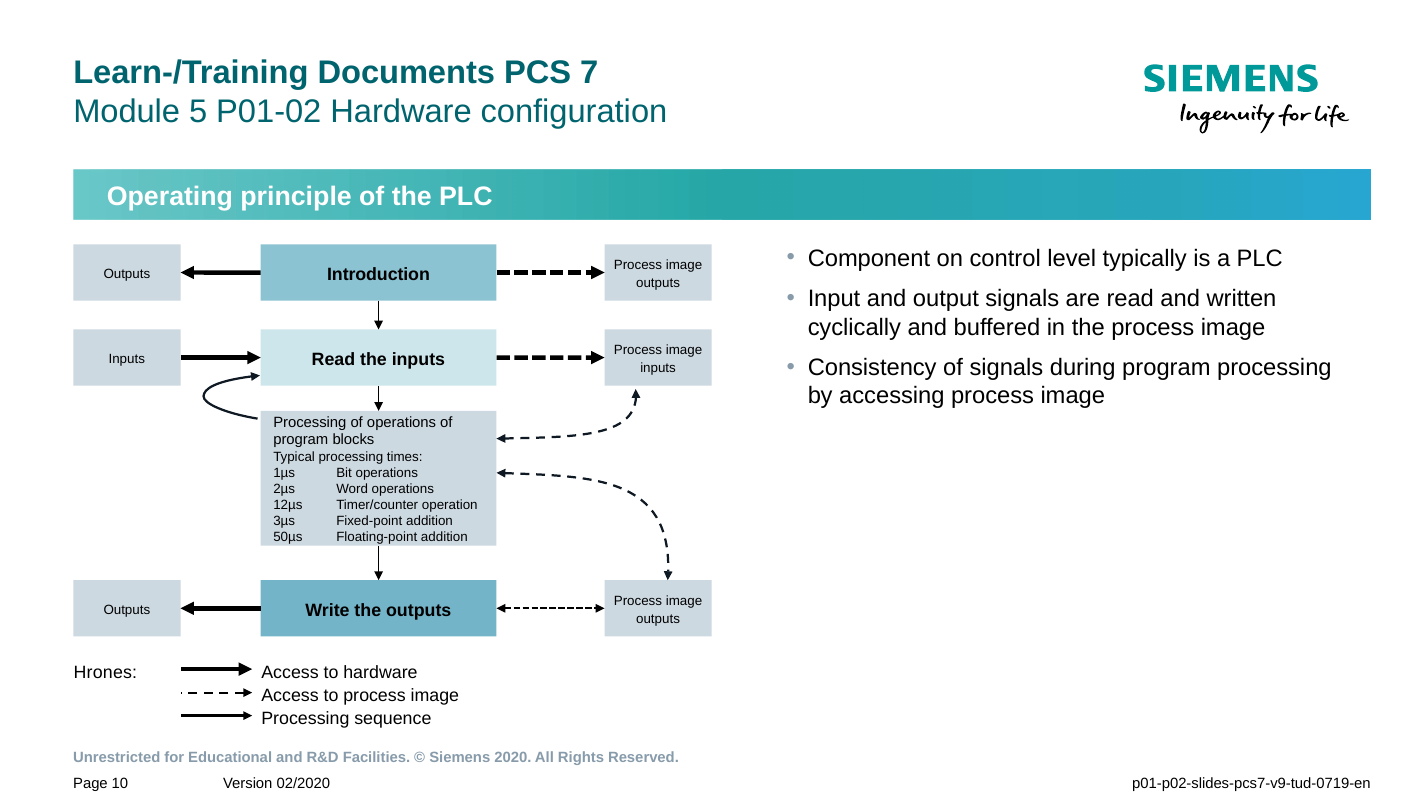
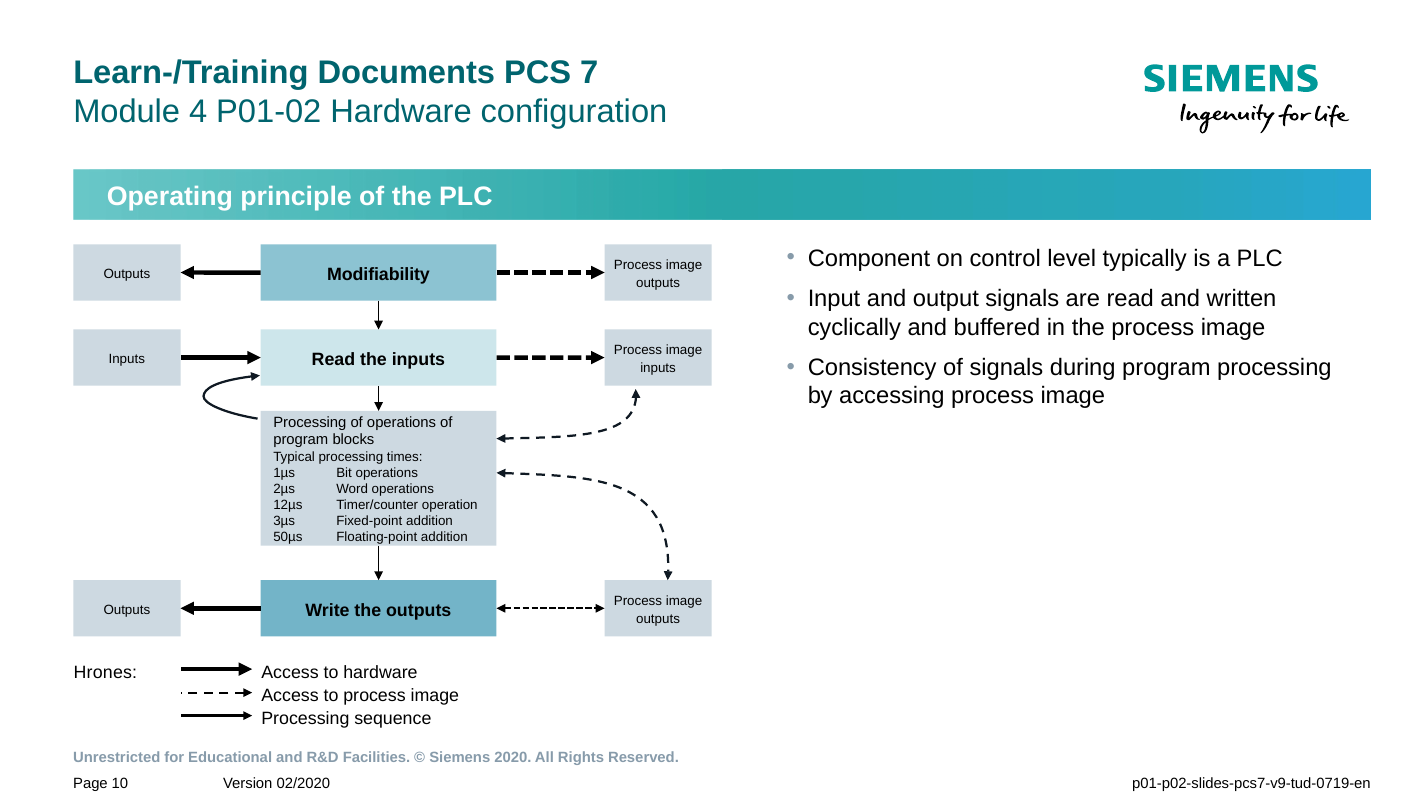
5: 5 -> 4
Introduction: Introduction -> Modifiability
